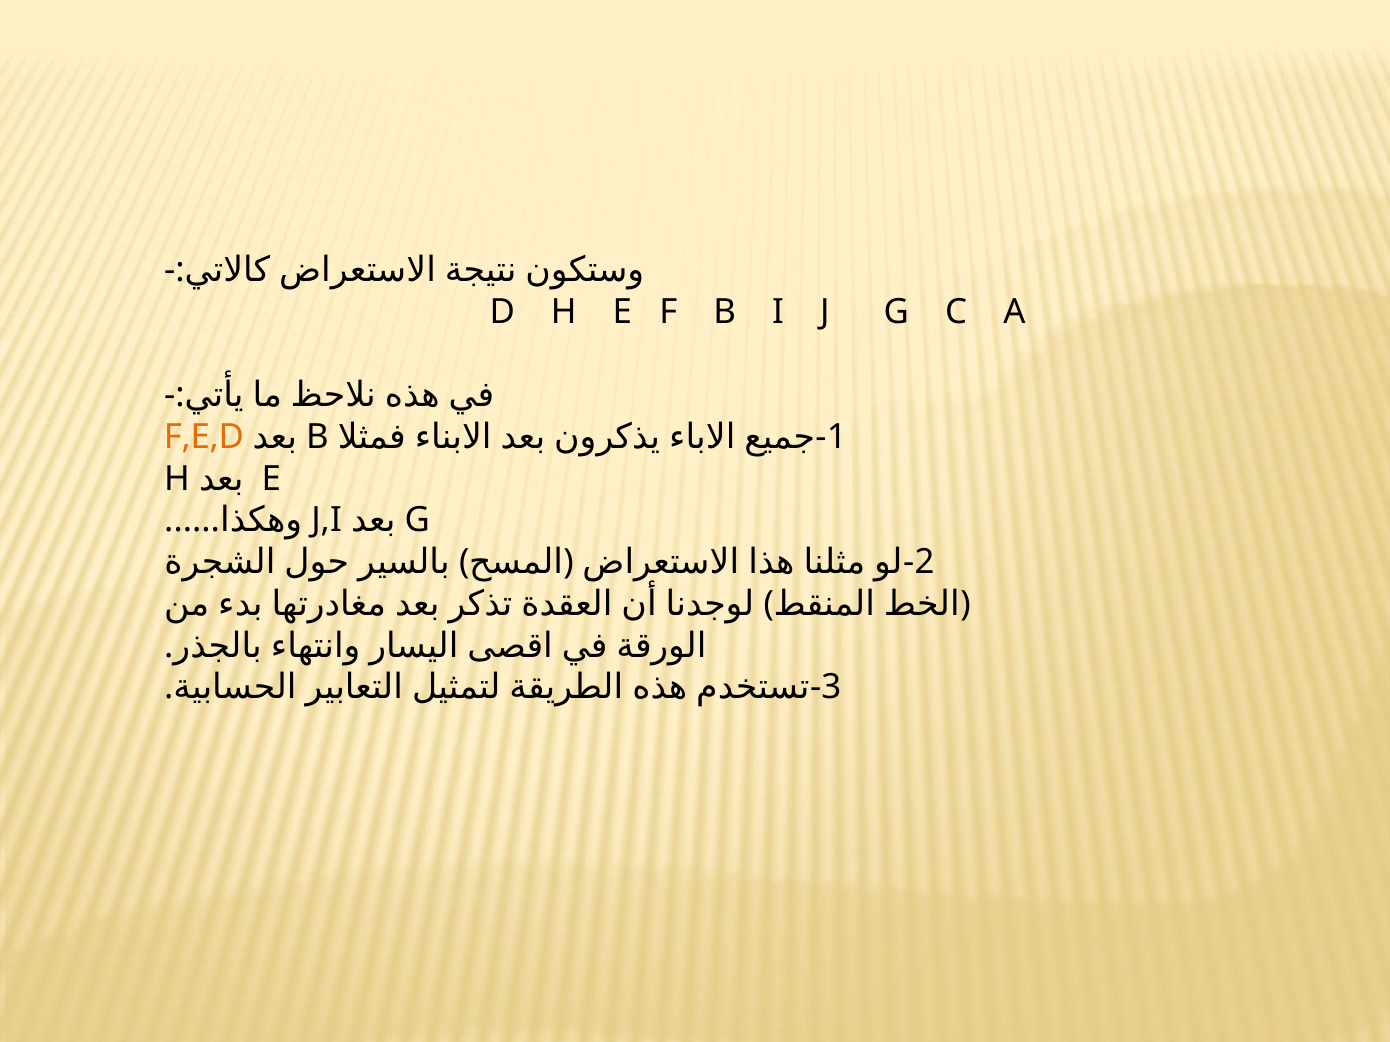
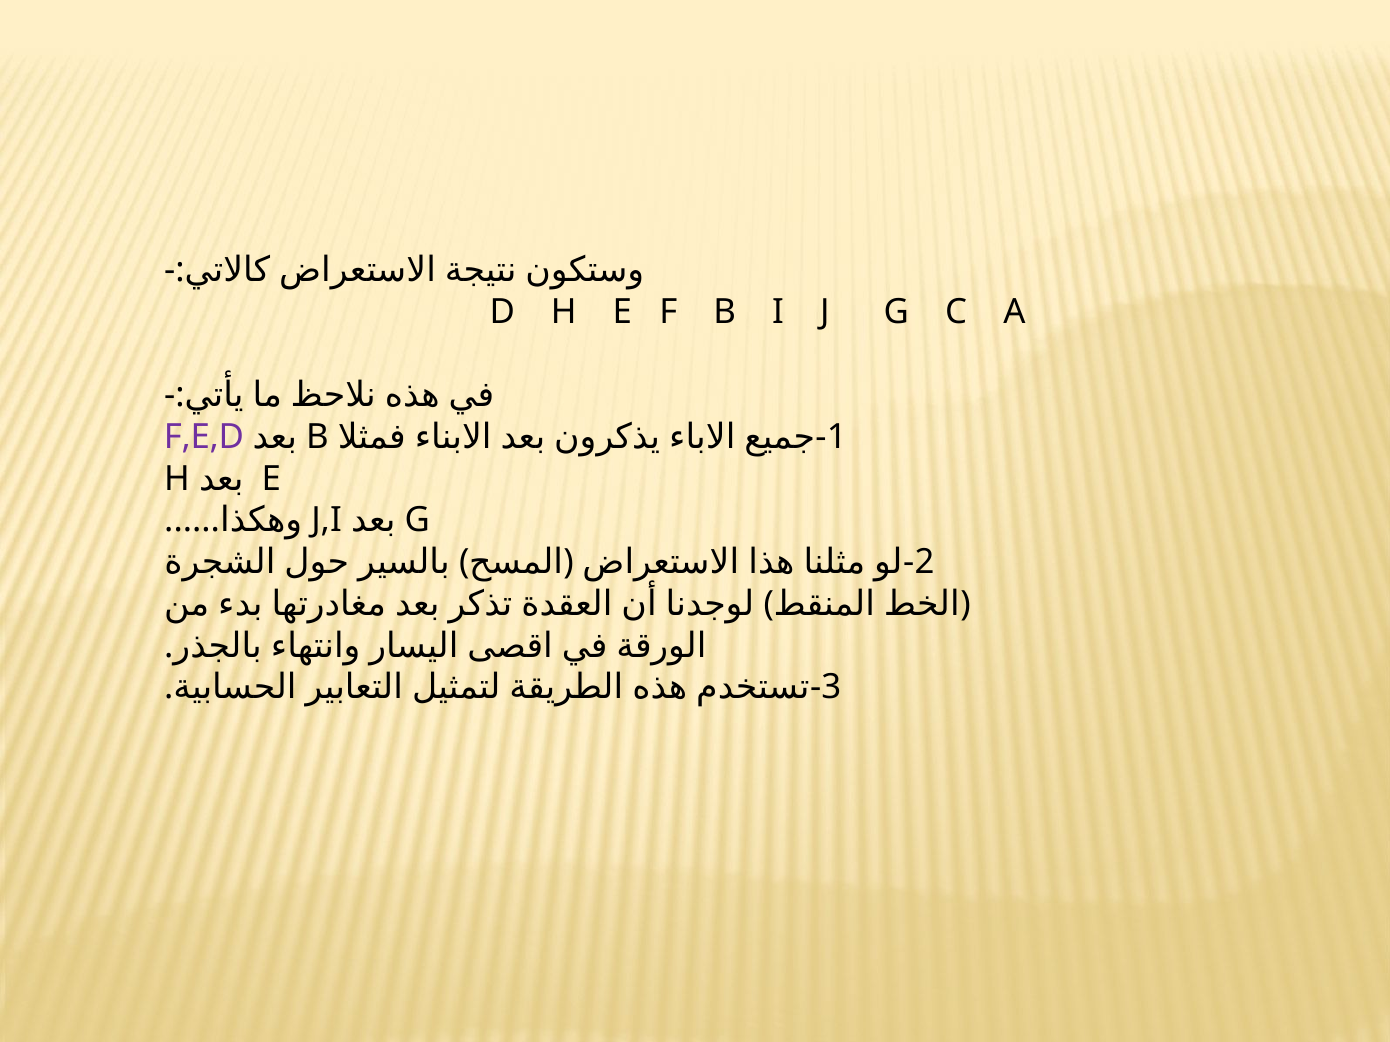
F,E,D colour: orange -> purple
